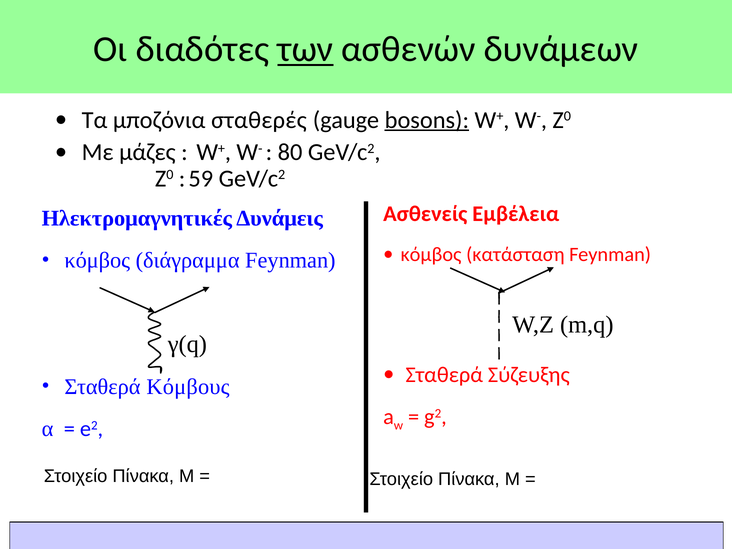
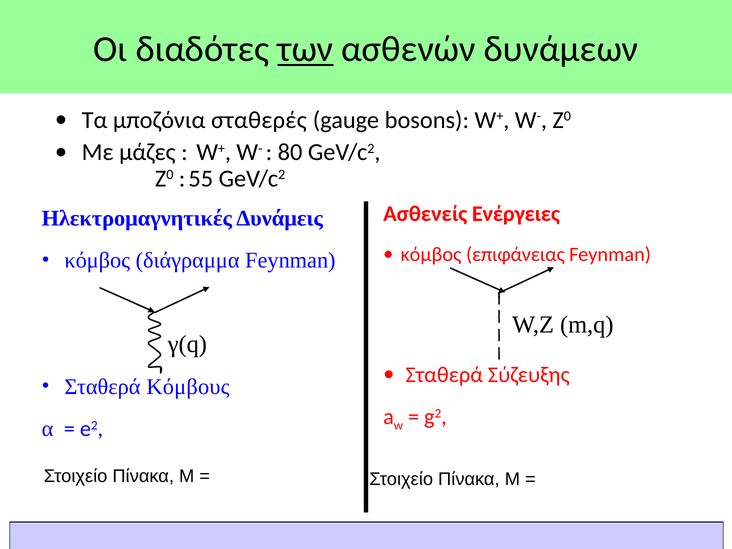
bosons underline: present -> none
59: 59 -> 55
Εμβέλεια: Εμβέλεια -> Ενέργειες
κατάσταση: κατάσταση -> επιφάνειας
